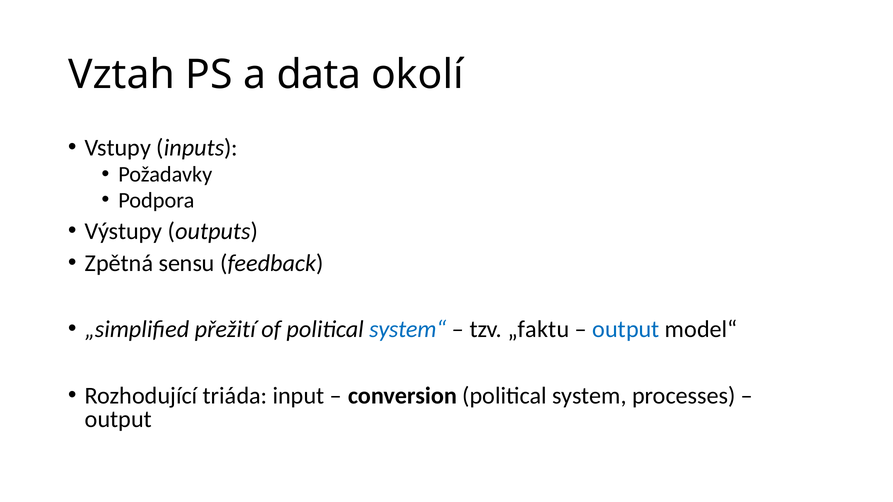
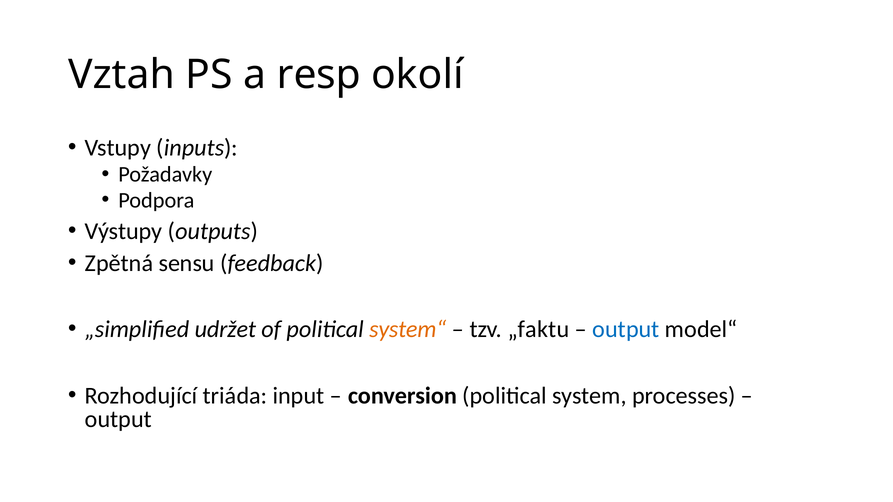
data: data -> resp
přežití: přežití -> udržet
system“ colour: blue -> orange
